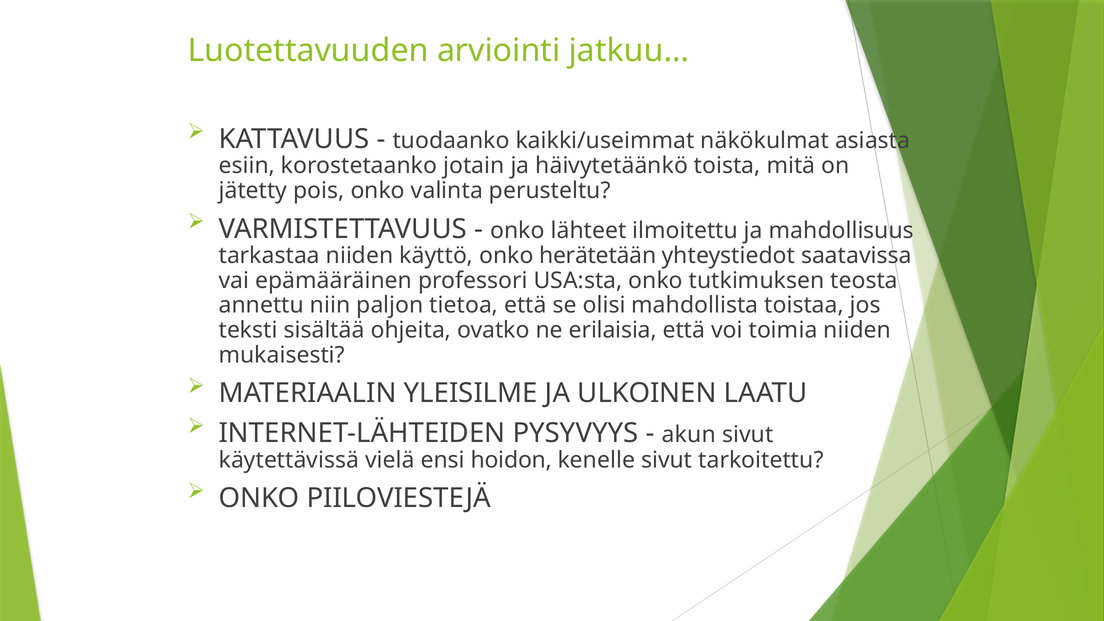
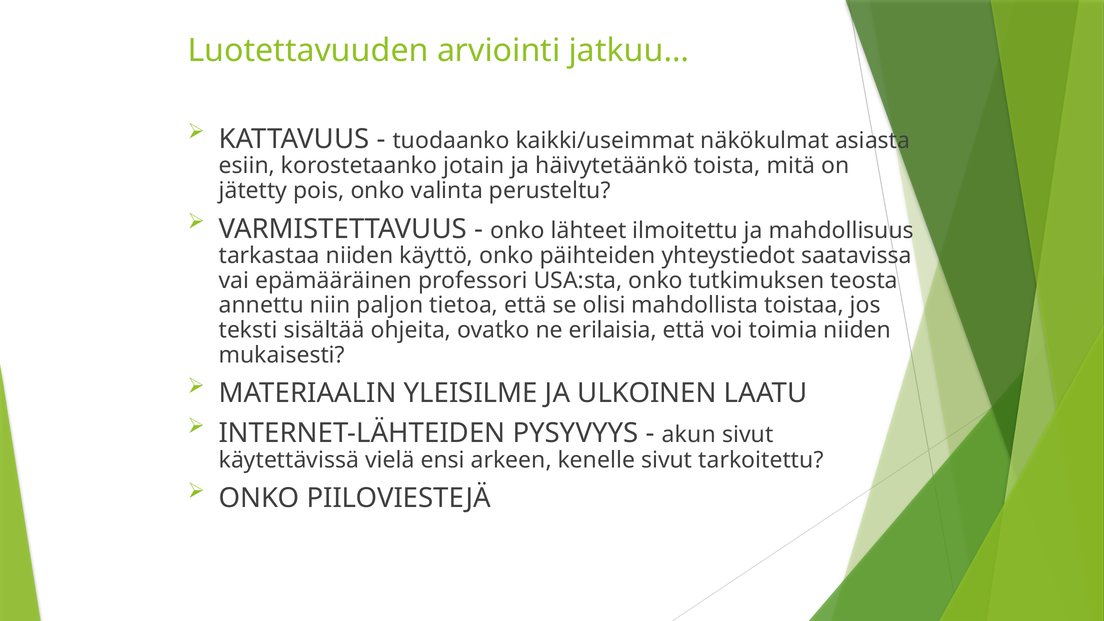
herätetään: herätetään -> päihteiden
hoidon: hoidon -> arkeen
